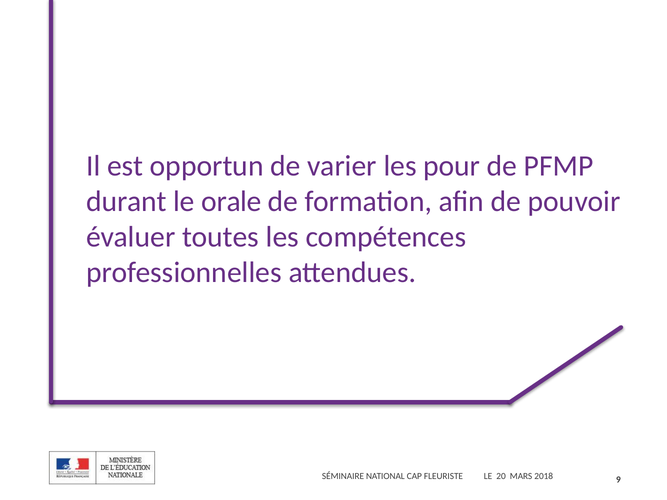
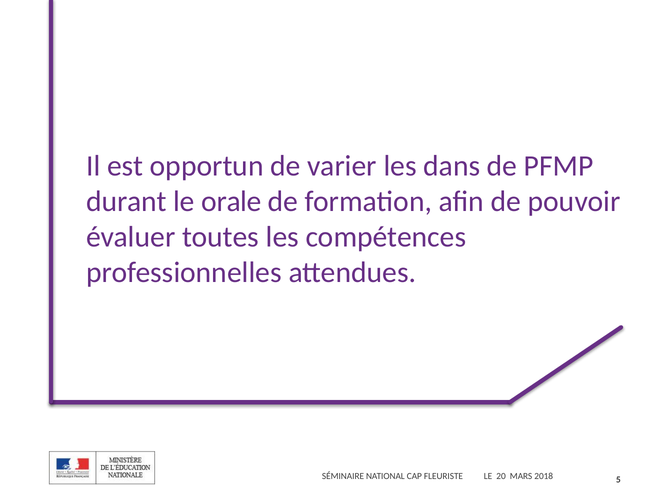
pour: pour -> dans
9: 9 -> 5
